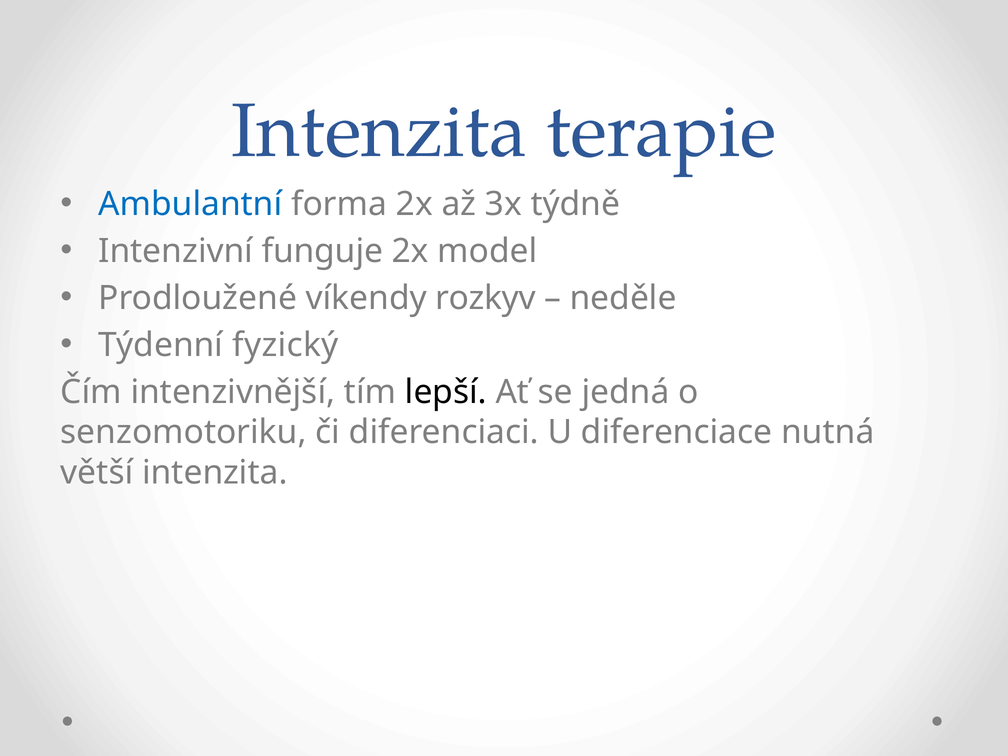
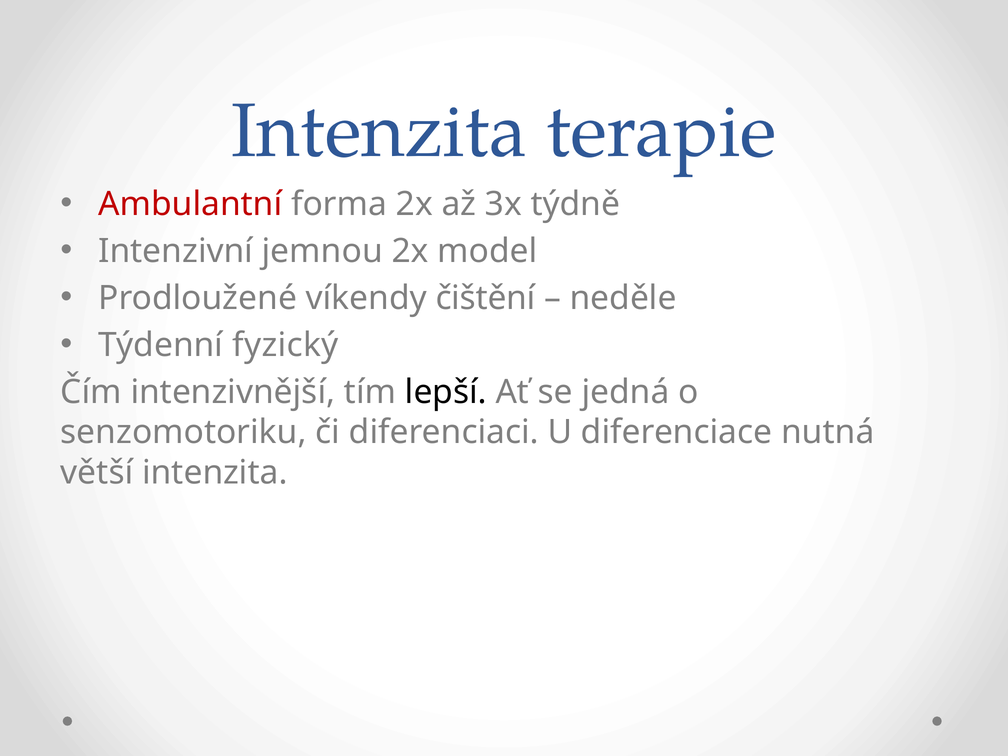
Ambulantní colour: blue -> red
funguje: funguje -> jemnou
rozkyv: rozkyv -> čištění
